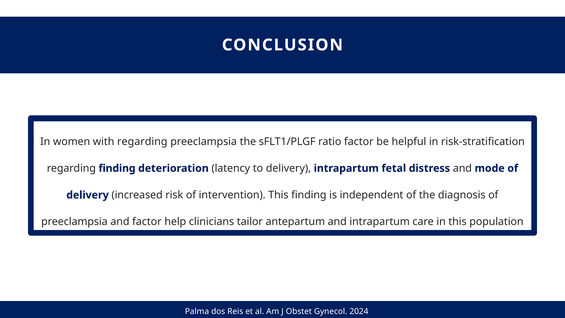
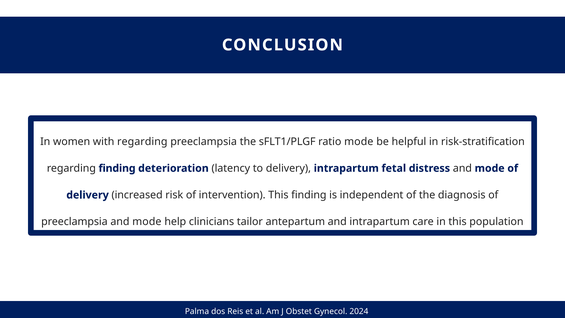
ratio factor: factor -> mode
preeclampsia and factor: factor -> mode
